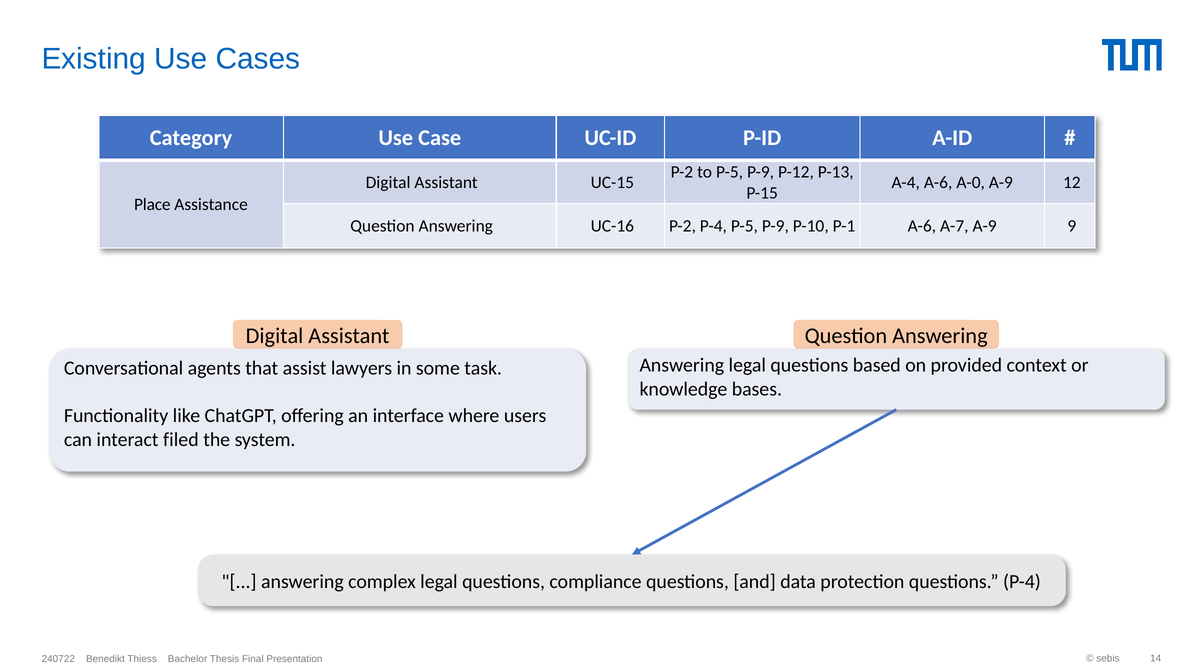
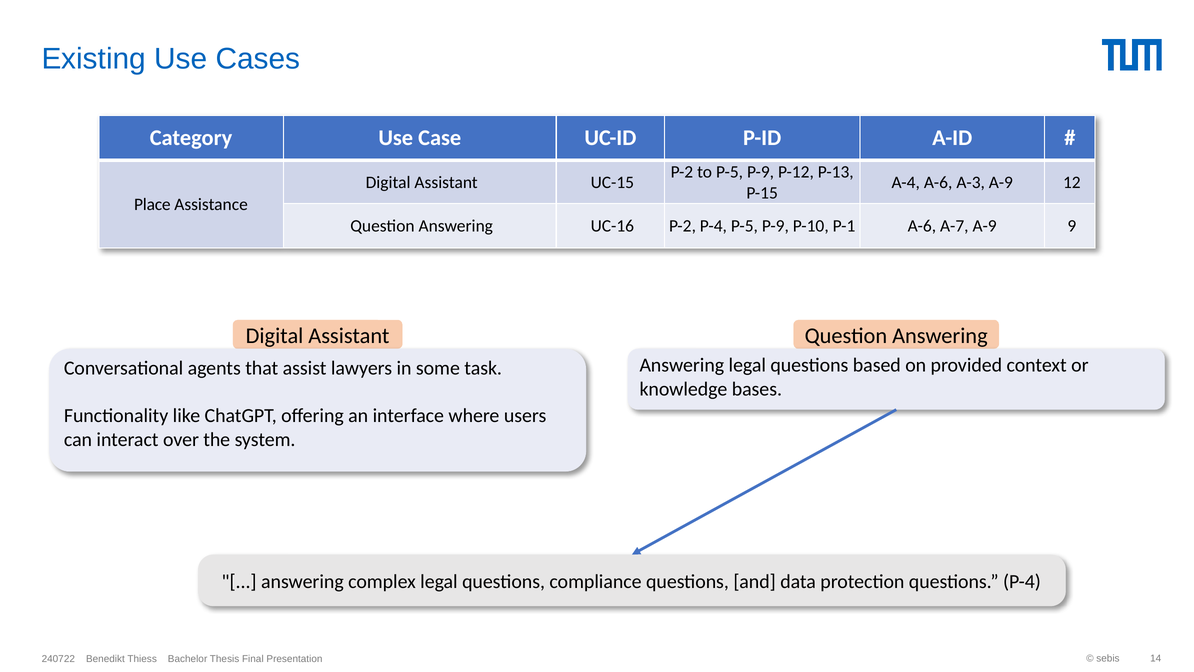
A-0: A-0 -> A-3
filed: filed -> over
